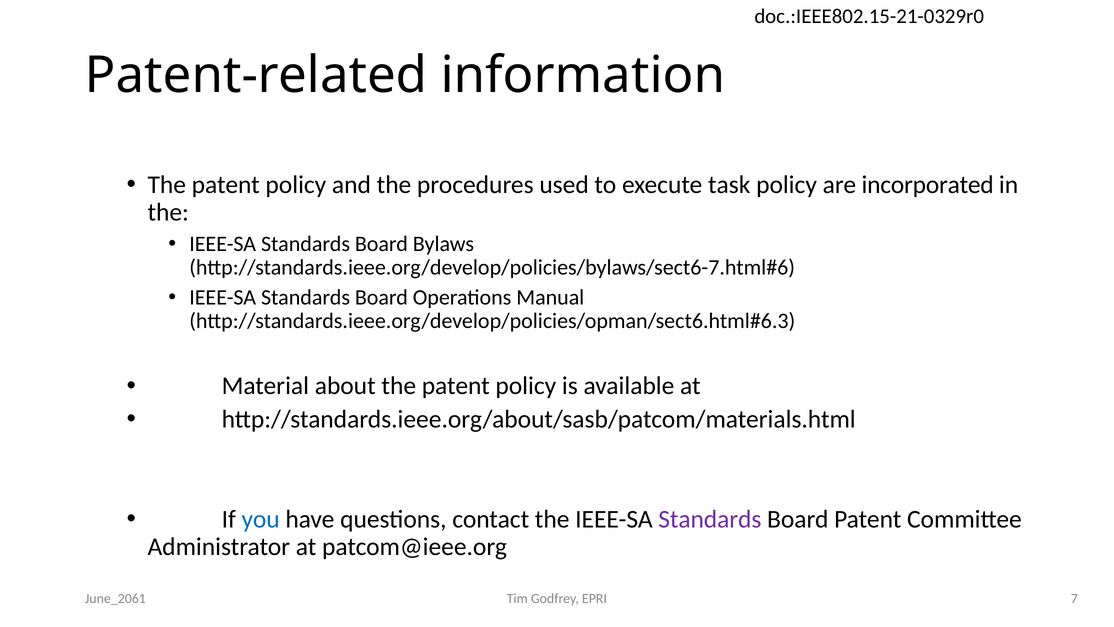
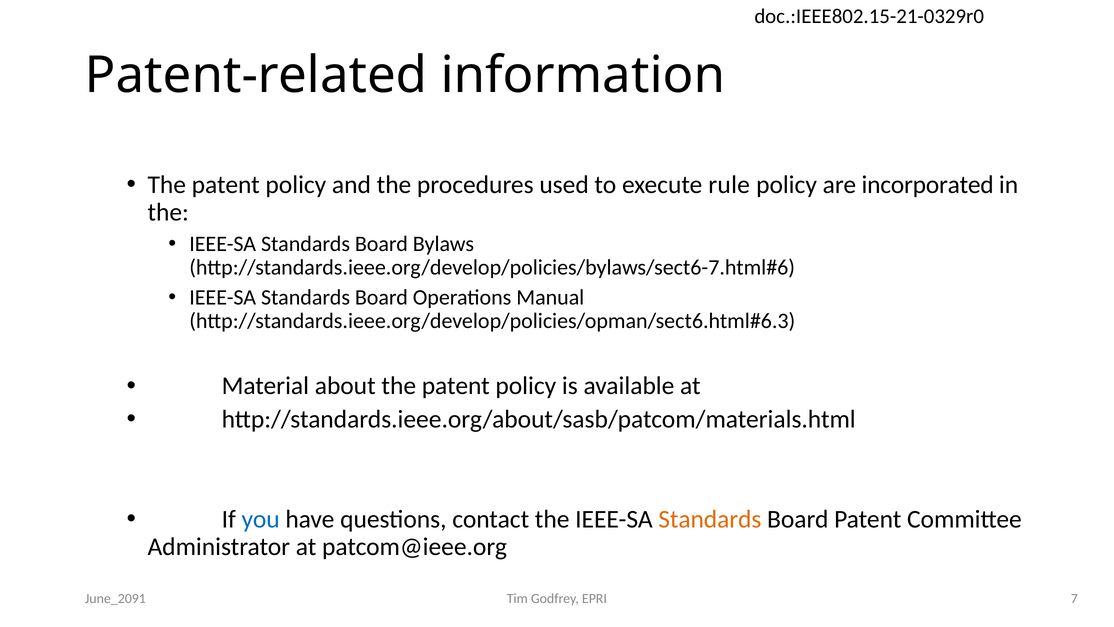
task: task -> rule
Standards at (710, 519) colour: purple -> orange
June_2061: June_2061 -> June_2091
